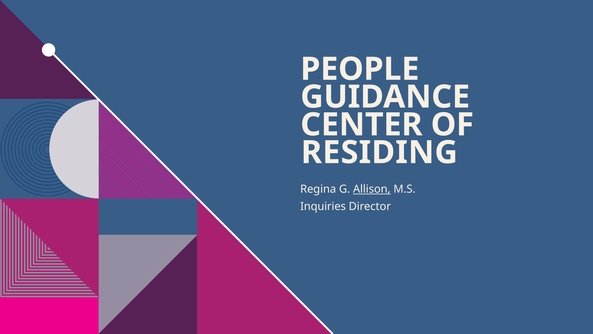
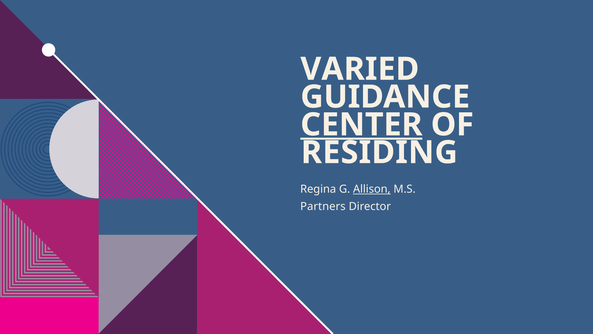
PEOPLE: PEOPLE -> VARIED
CENTER underline: none -> present
Inquiries: Inquiries -> Partners
